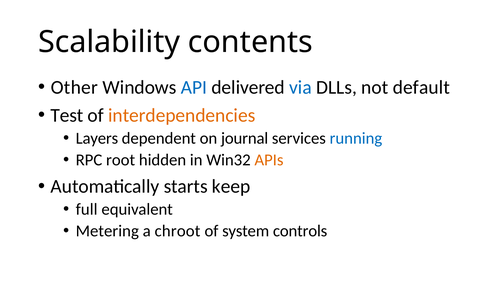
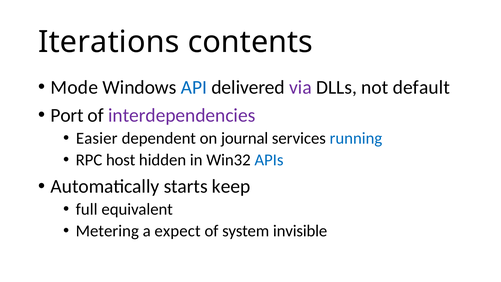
Scalability: Scalability -> Iterations
Other: Other -> Mode
via colour: blue -> purple
Test: Test -> Port
interdependencies colour: orange -> purple
Layers: Layers -> Easier
root: root -> host
APIs colour: orange -> blue
chroot: chroot -> expect
controls: controls -> invisible
